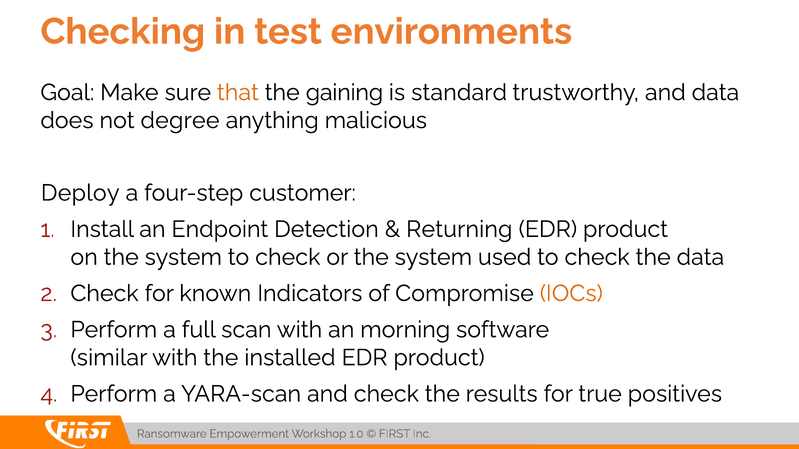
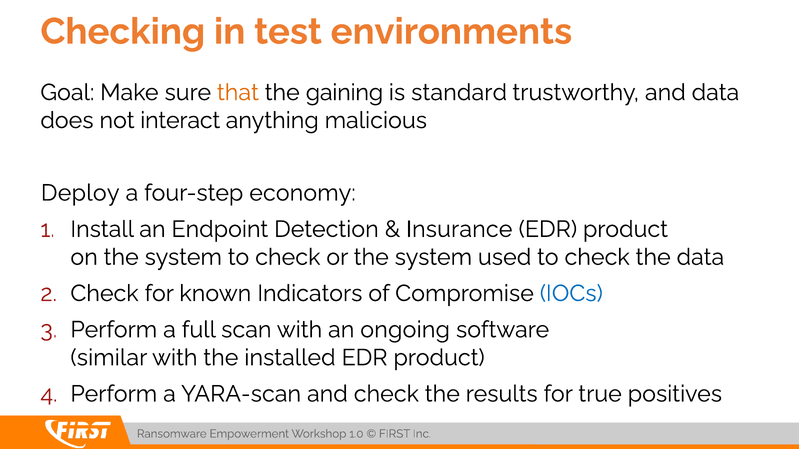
degree: degree -> interact
customer: customer -> economy
Returning: Returning -> Insurance
IOCs colour: orange -> blue
morning: morning -> ongoing
